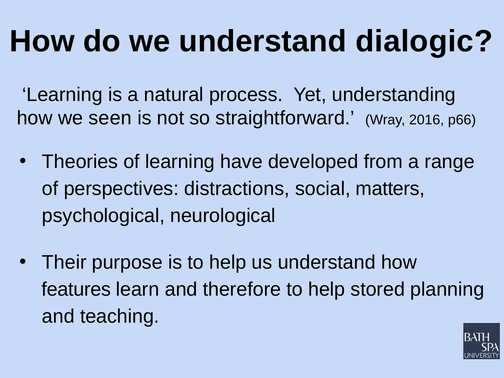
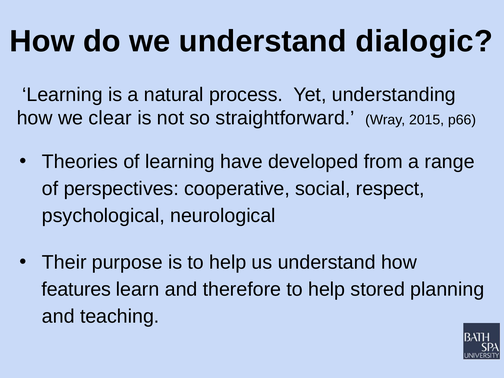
seen: seen -> clear
2016: 2016 -> 2015
distractions: distractions -> cooperative
matters: matters -> respect
